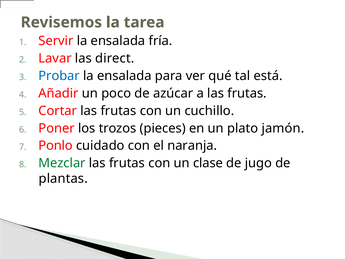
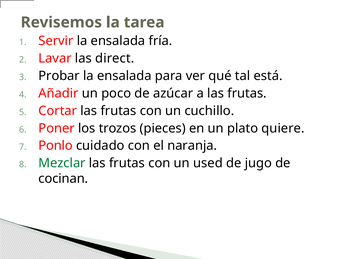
Probar colour: blue -> black
jamón: jamón -> quiere
clase: clase -> used
plantas: plantas -> cocinan
